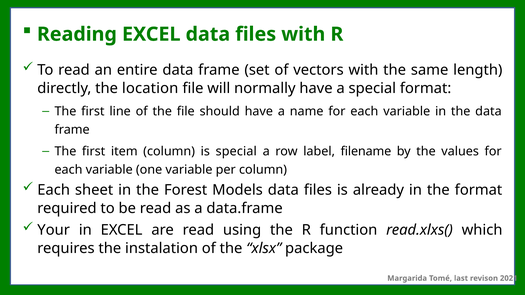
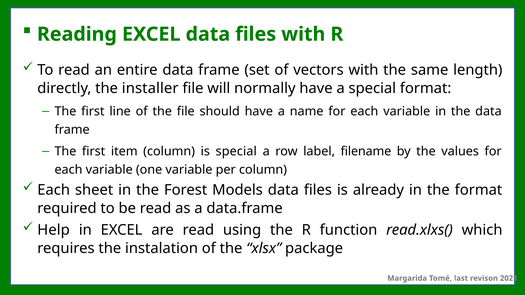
location: location -> installer
Your: Your -> Help
